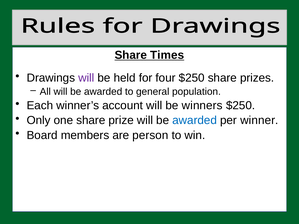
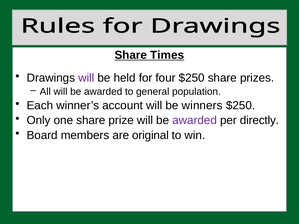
awarded at (195, 120) colour: blue -> purple
winner: winner -> directly
person: person -> original
